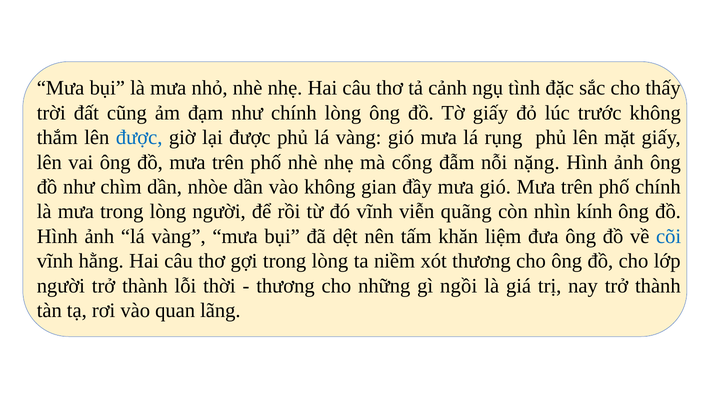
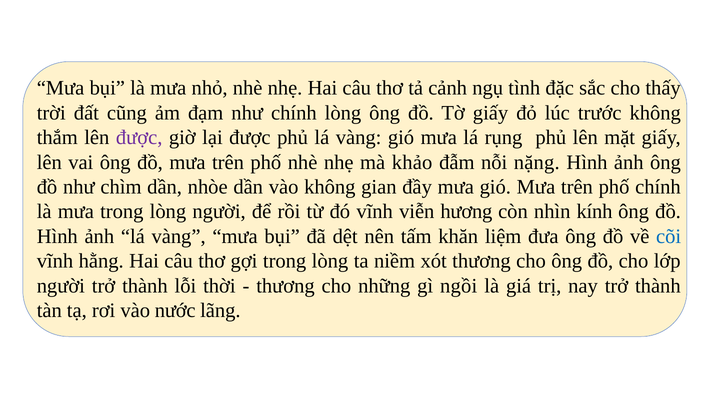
được at (139, 137) colour: blue -> purple
cổng: cổng -> khảo
quãng: quãng -> hương
quan: quan -> nước
